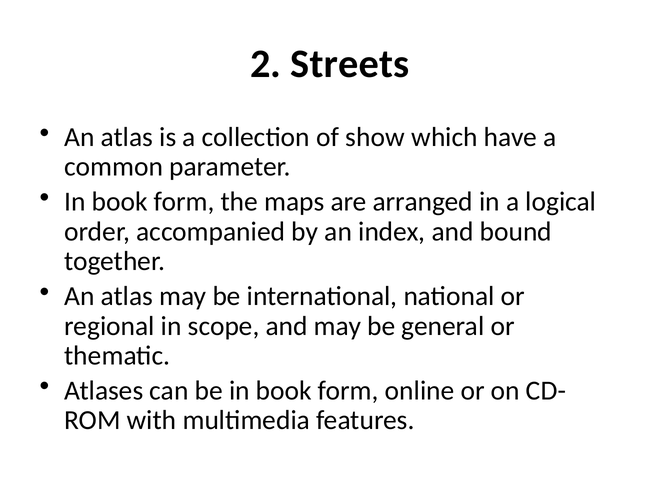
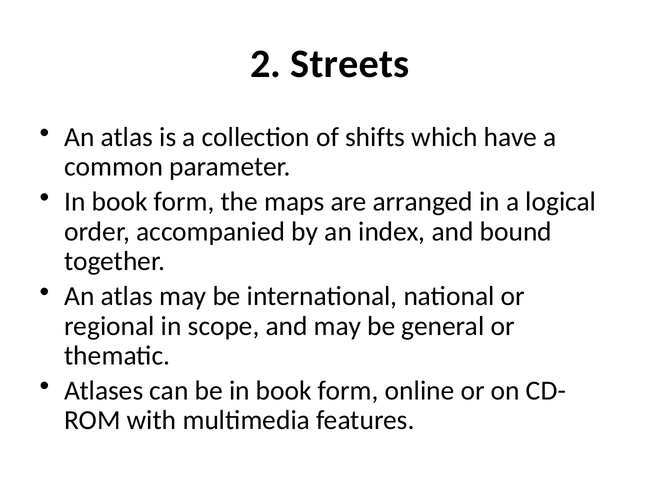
show: show -> shifts
